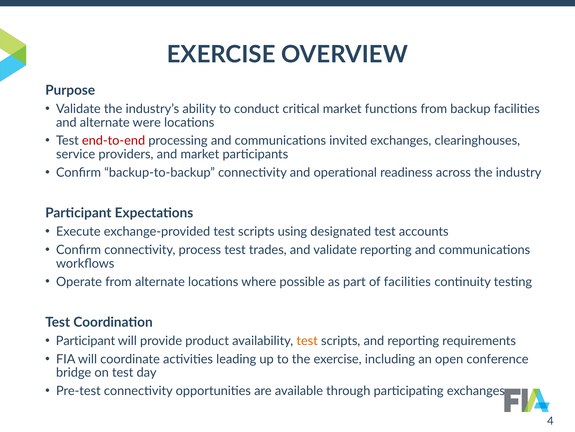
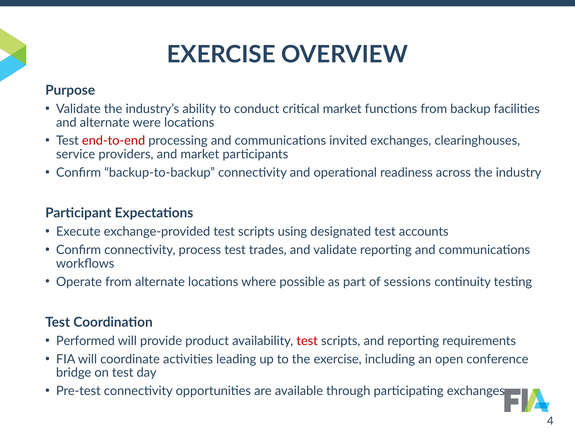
of facilities: facilities -> sessions
Participant at (85, 340): Participant -> Performed
test at (307, 340) colour: orange -> red
